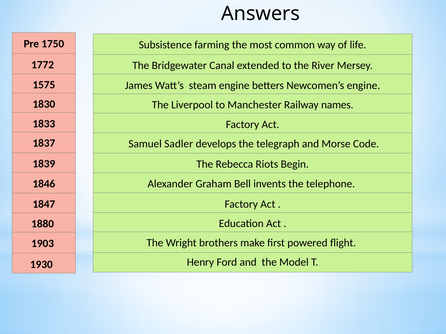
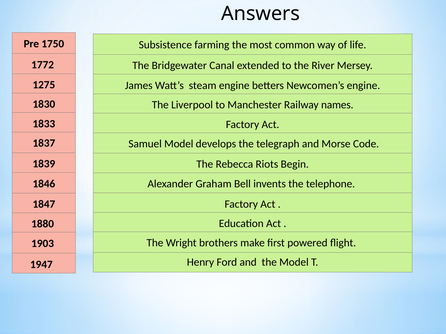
1575: 1575 -> 1275
Samuel Sadler: Sadler -> Model
1930: 1930 -> 1947
